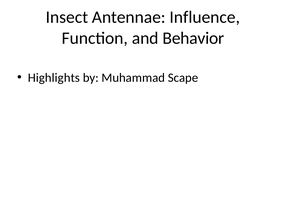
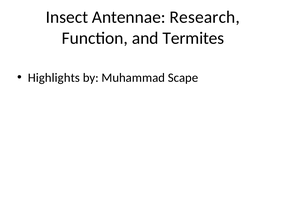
Influence: Influence -> Research
Behavior: Behavior -> Termites
